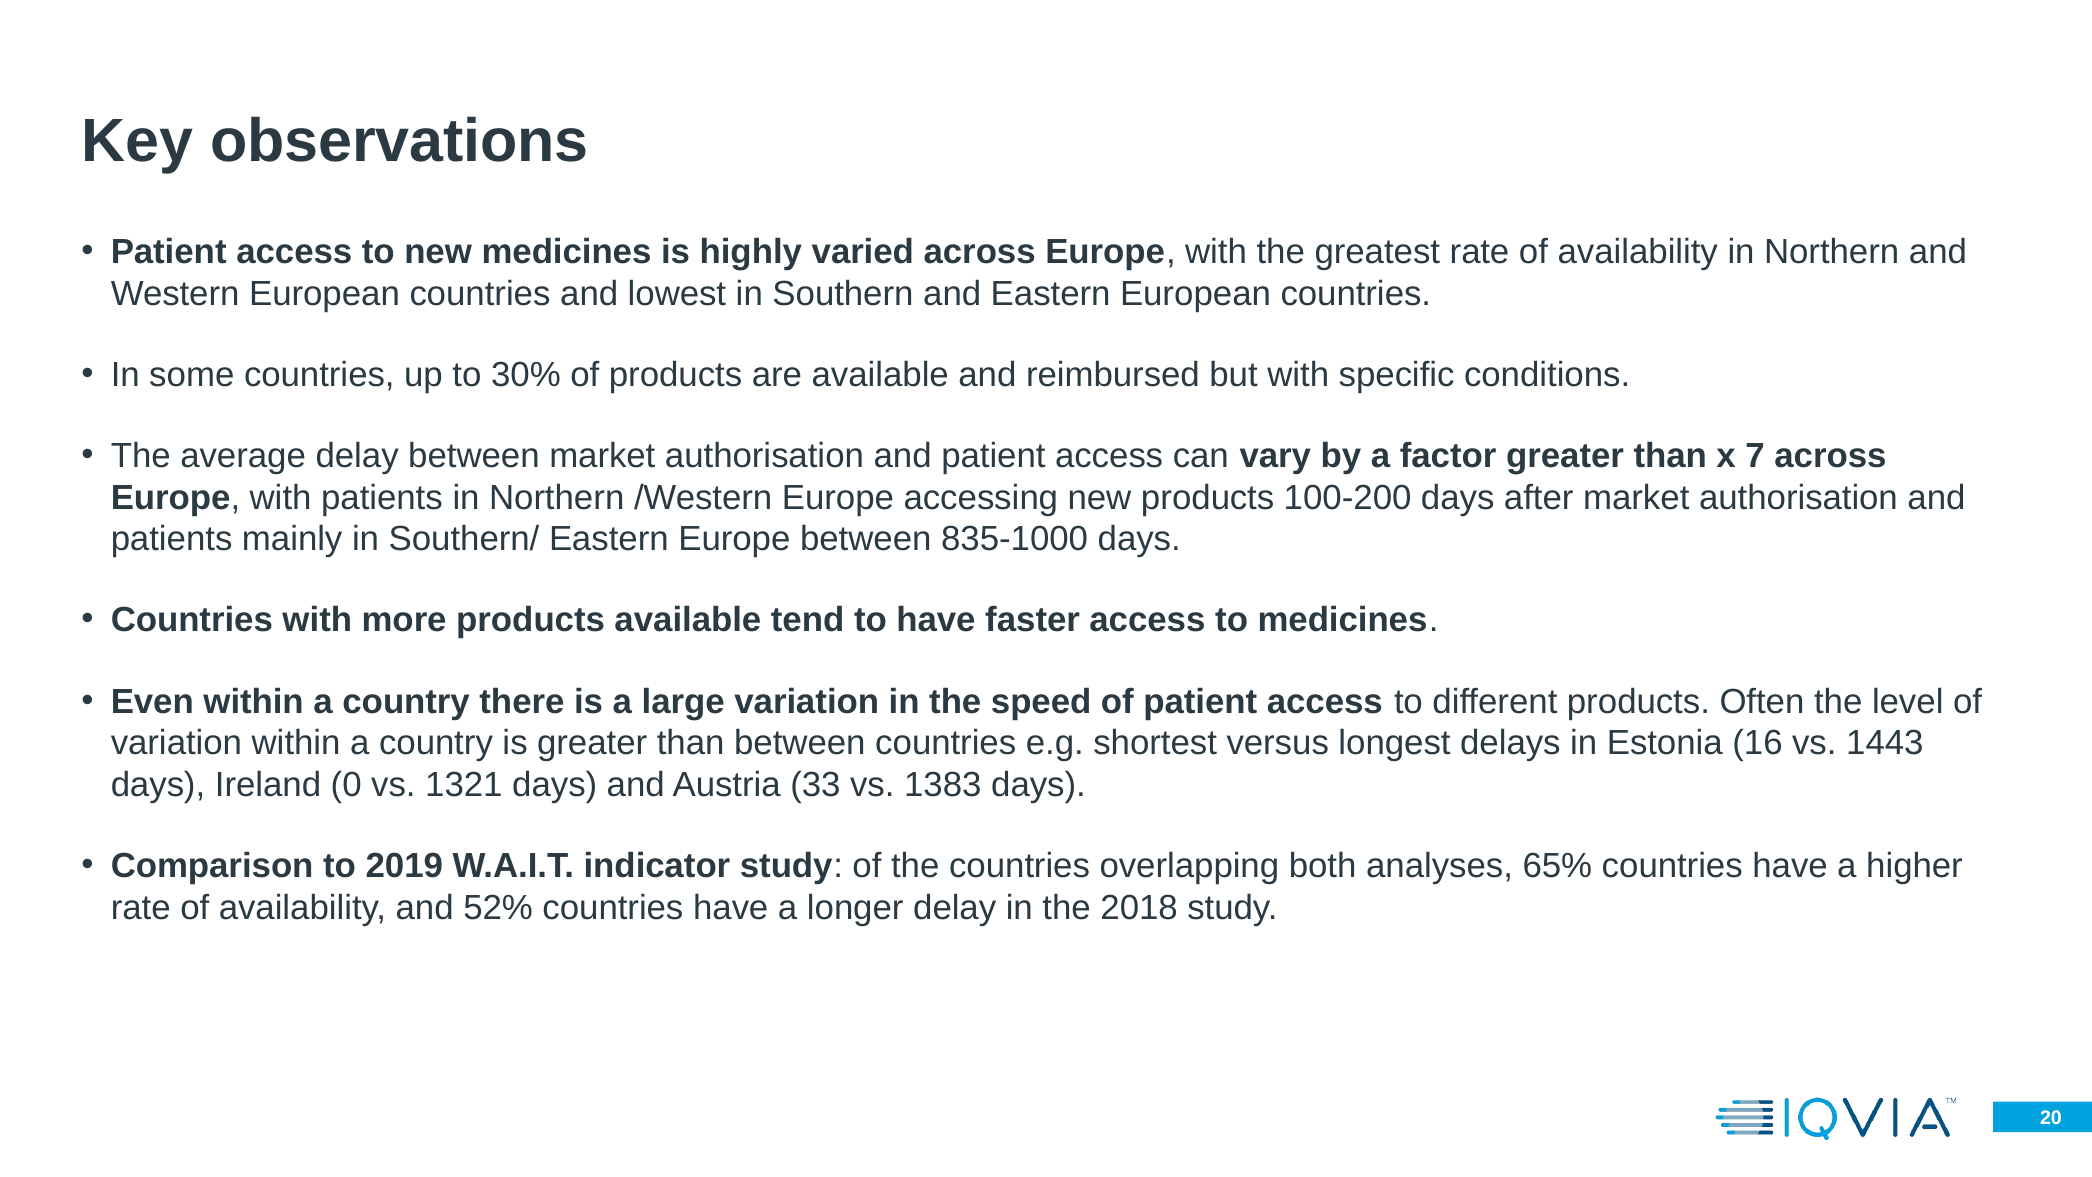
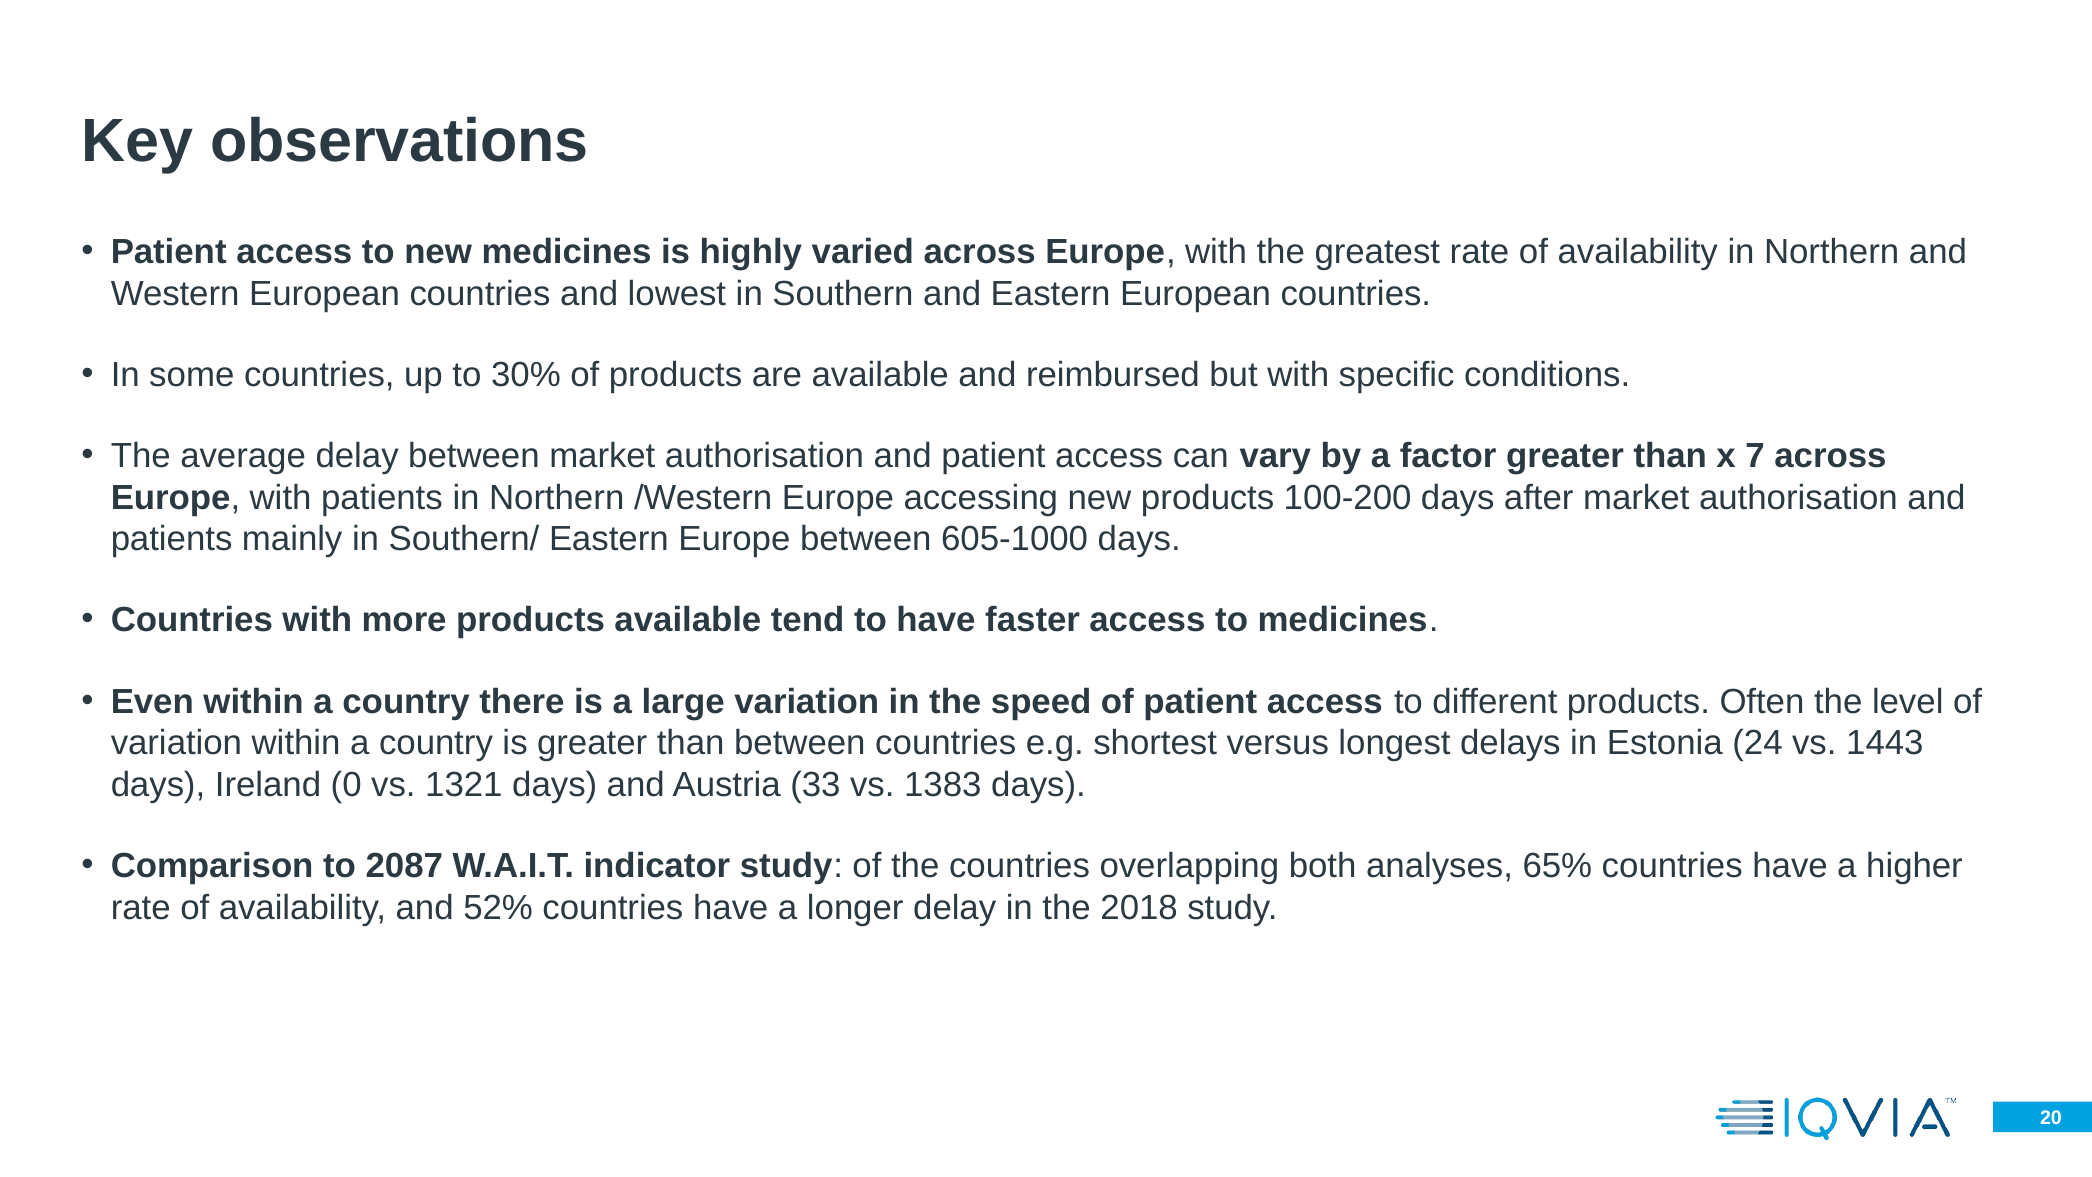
835-1000: 835-1000 -> 605-1000
16: 16 -> 24
2019: 2019 -> 2087
